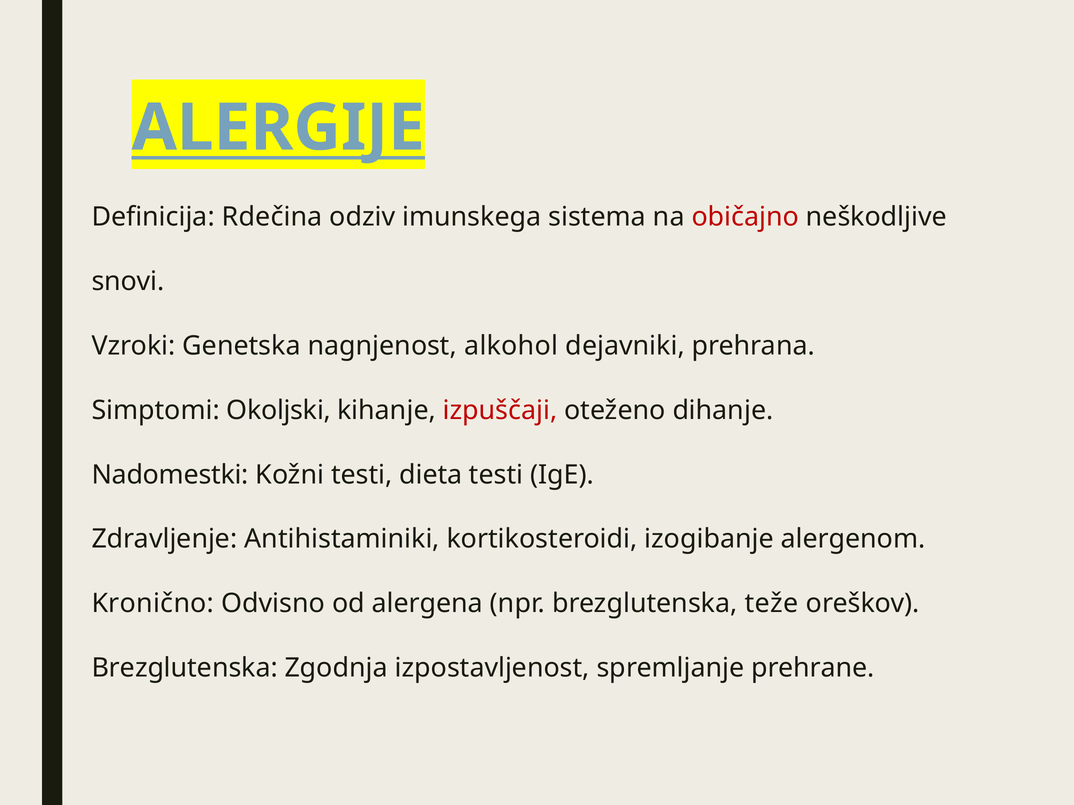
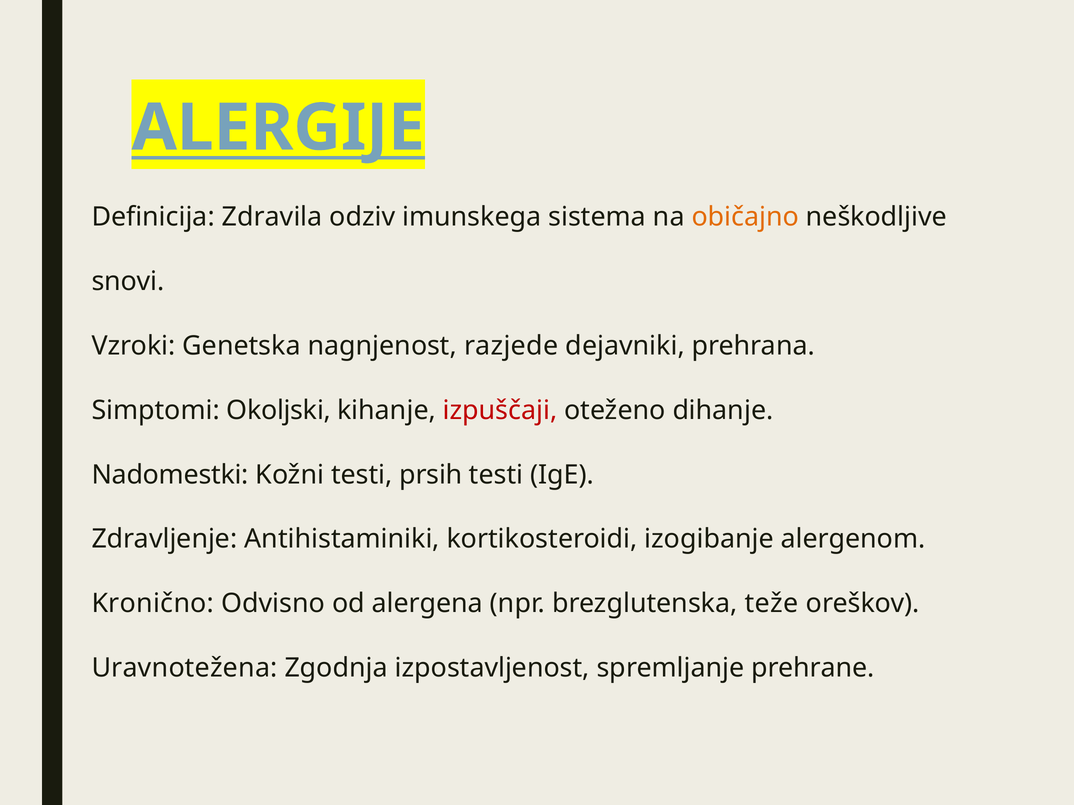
Rdečina: Rdečina -> Zdravila
običajno colour: red -> orange
alkohol: alkohol -> razjede
dieta: dieta -> prsih
Brezglutenska at (185, 668): Brezglutenska -> Uravnotežena
